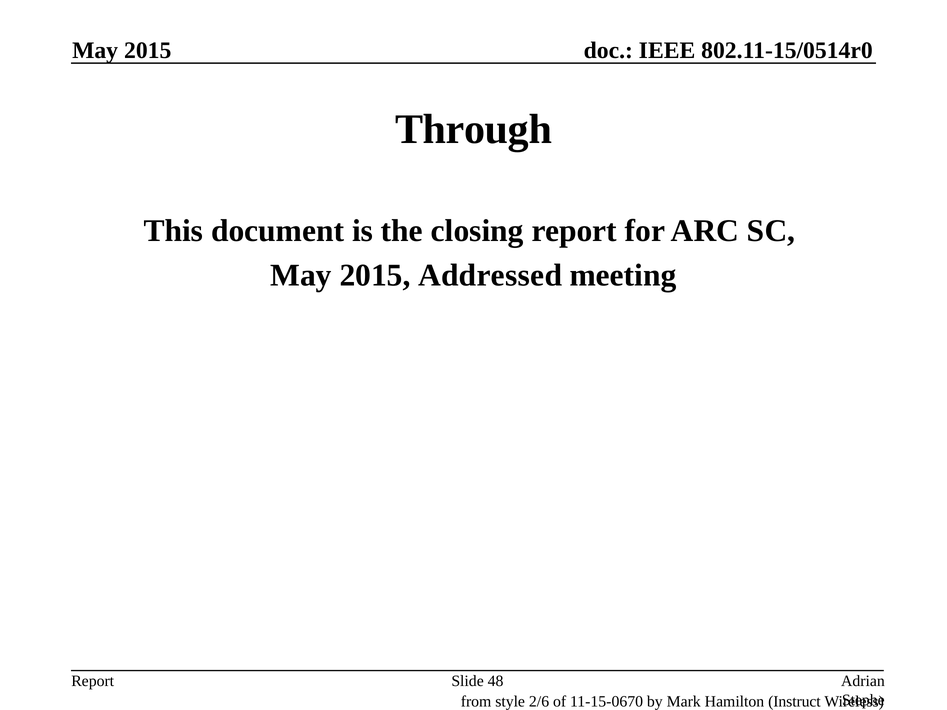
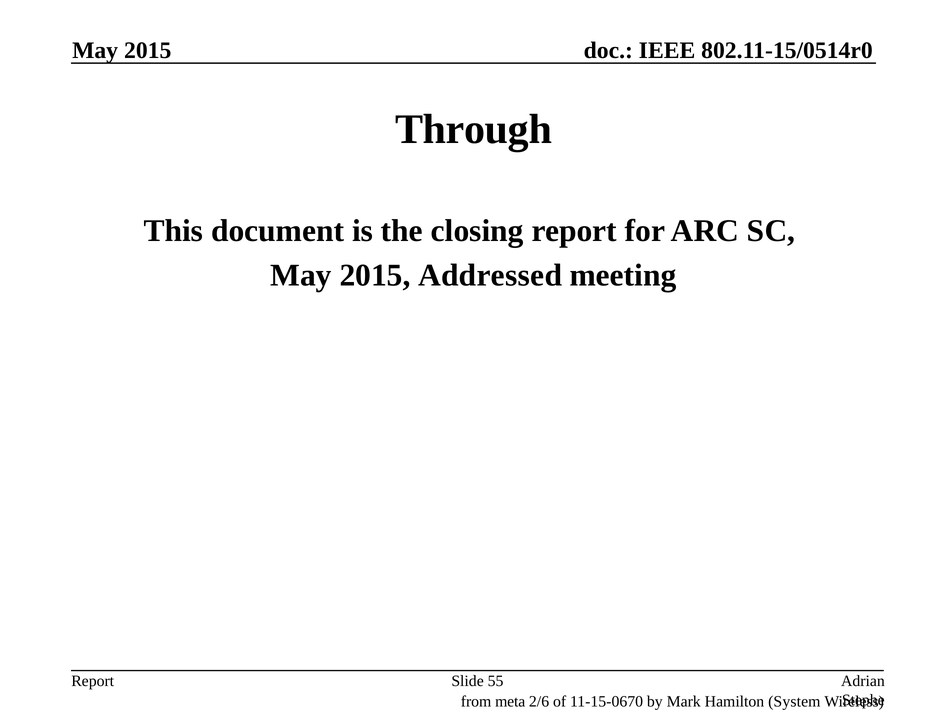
48: 48 -> 55
style: style -> meta
Instruct: Instruct -> System
